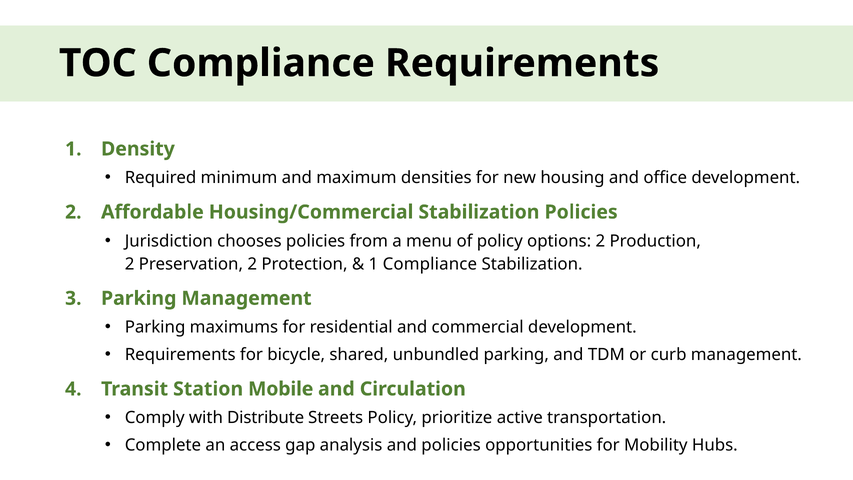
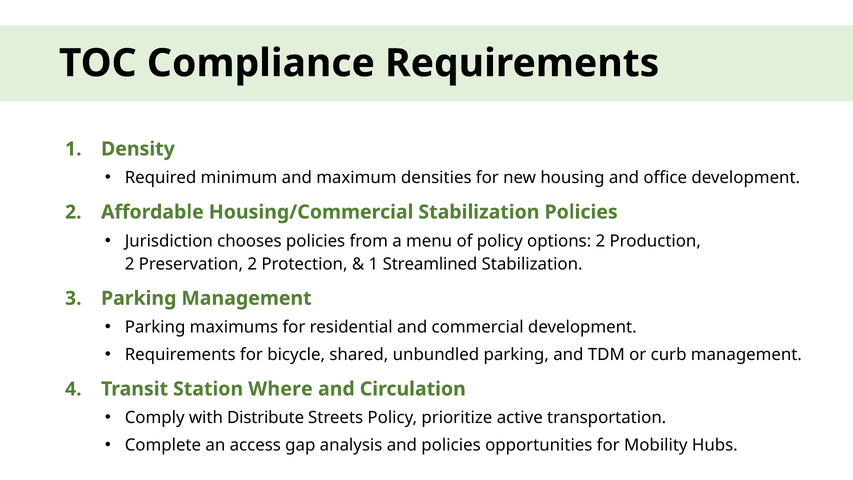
1 Compliance: Compliance -> Streamlined
Mobile: Mobile -> Where
